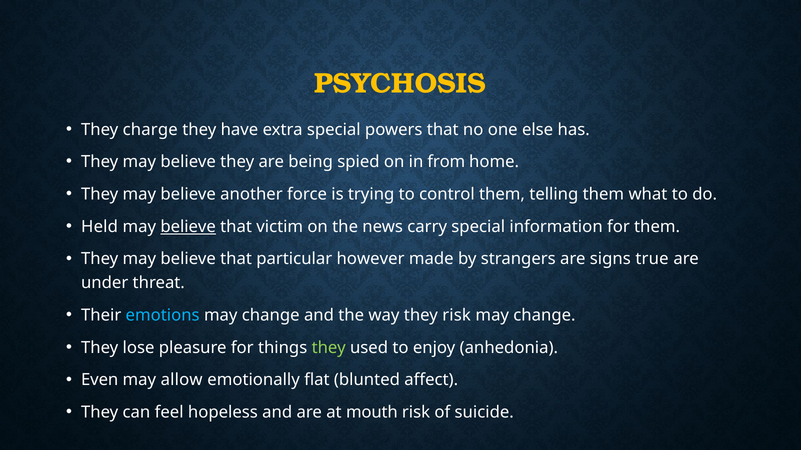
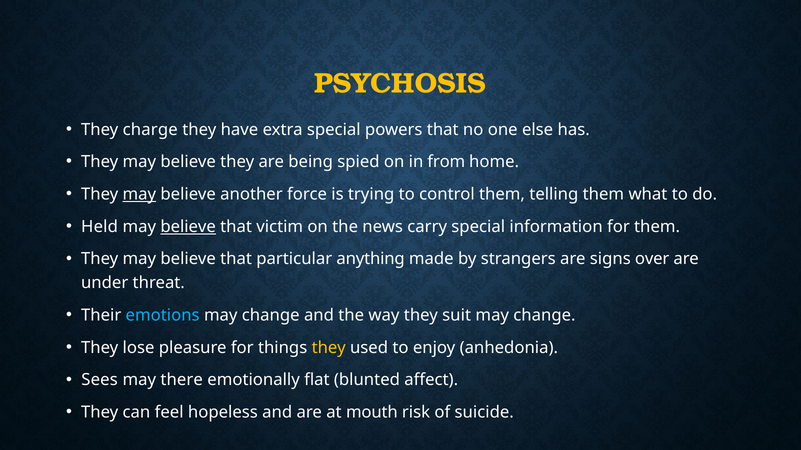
may at (139, 195) underline: none -> present
however: however -> anything
true: true -> over
they risk: risk -> suit
they at (329, 348) colour: light green -> yellow
Even: Even -> Sees
allow: allow -> there
